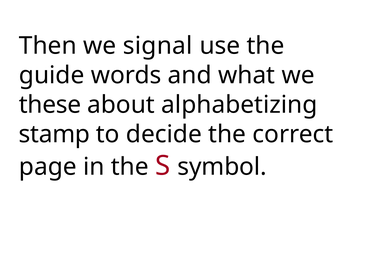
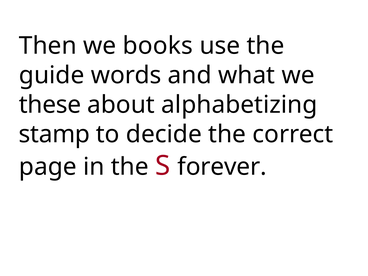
signal: signal -> books
symbol: symbol -> forever
